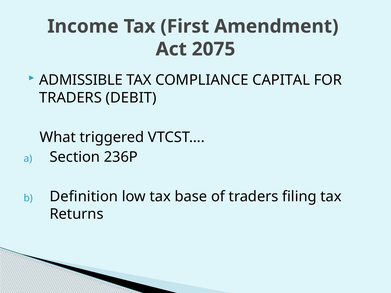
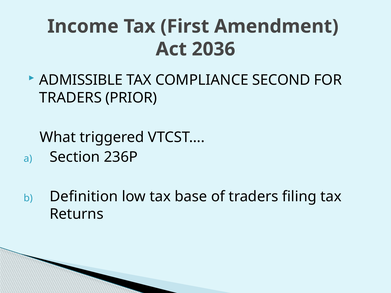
2075: 2075 -> 2036
CAPITAL: CAPITAL -> SECOND
DEBIT: DEBIT -> PRIOR
